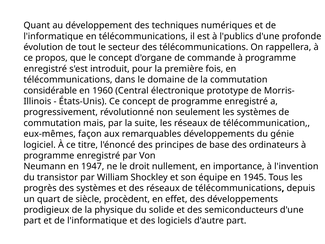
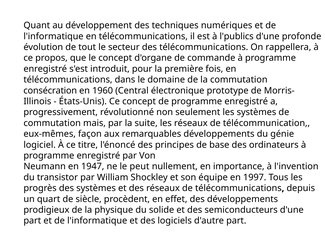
considérable: considérable -> consécration
droit: droit -> peut
1945: 1945 -> 1997
